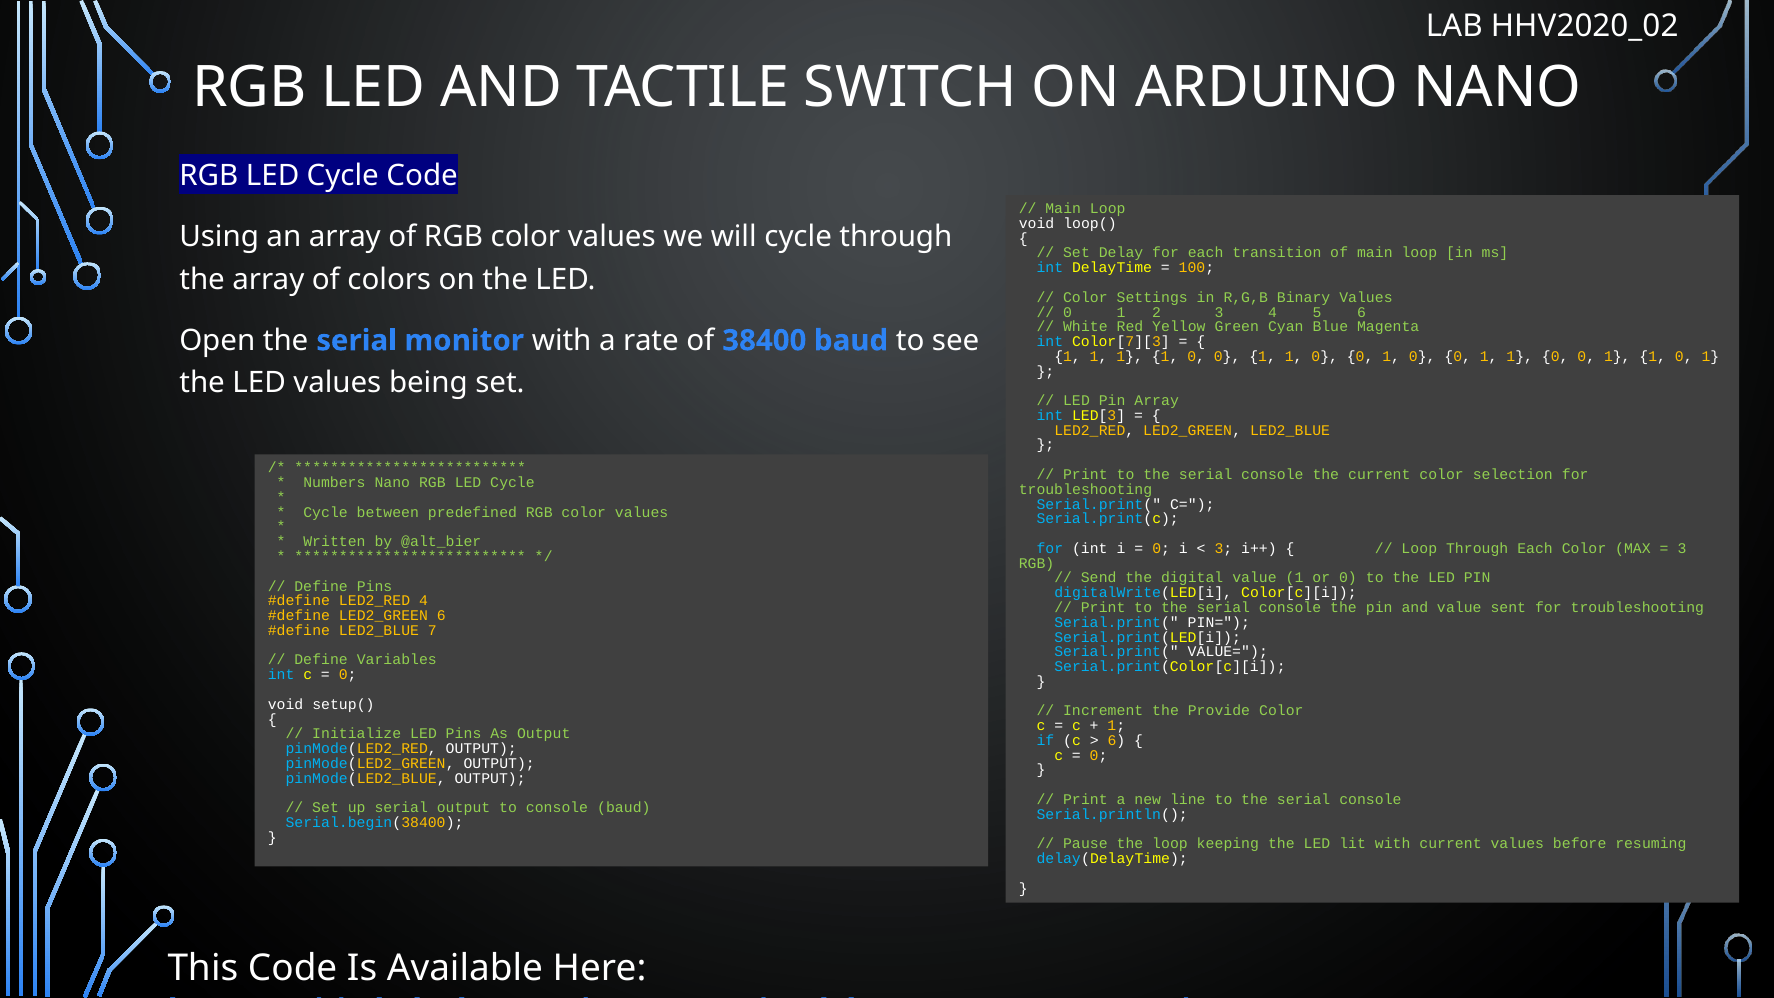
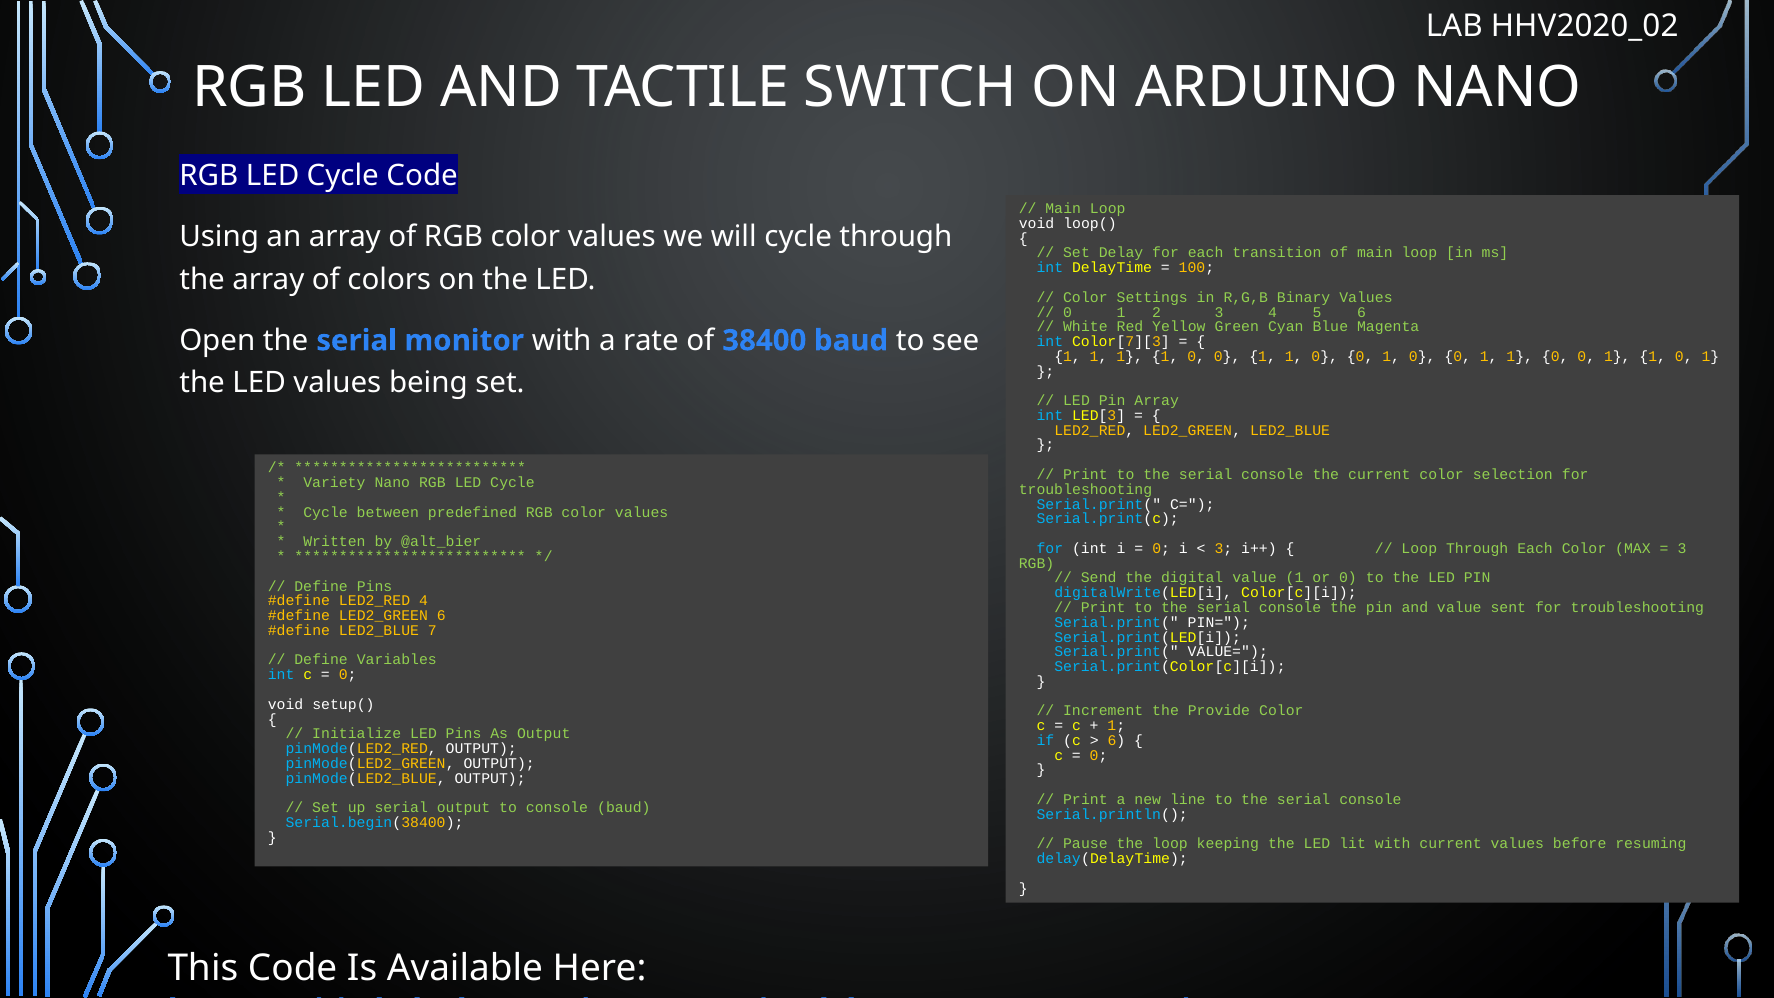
Numbers: Numbers -> Variety
